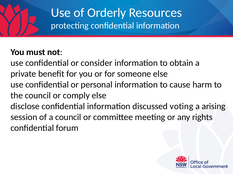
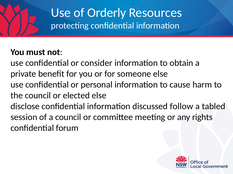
comply: comply -> elected
voting: voting -> follow
arising: arising -> tabled
